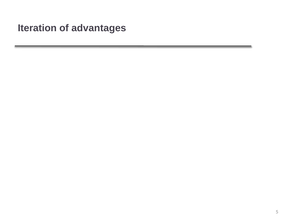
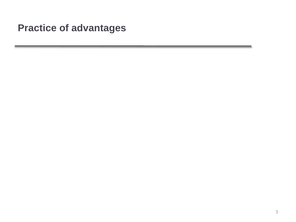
Iteration: Iteration -> Practice
